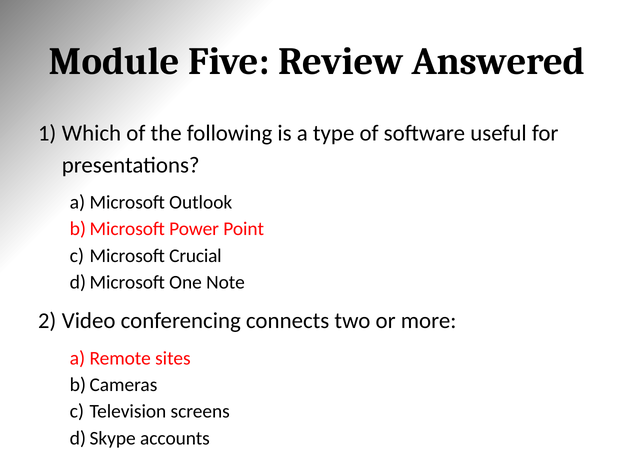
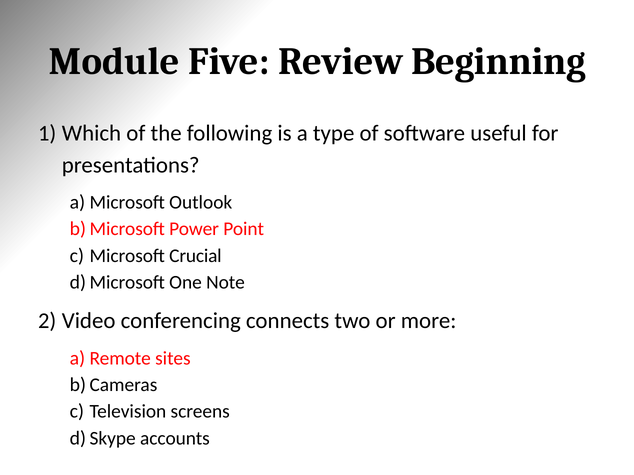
Answered: Answered -> Beginning
